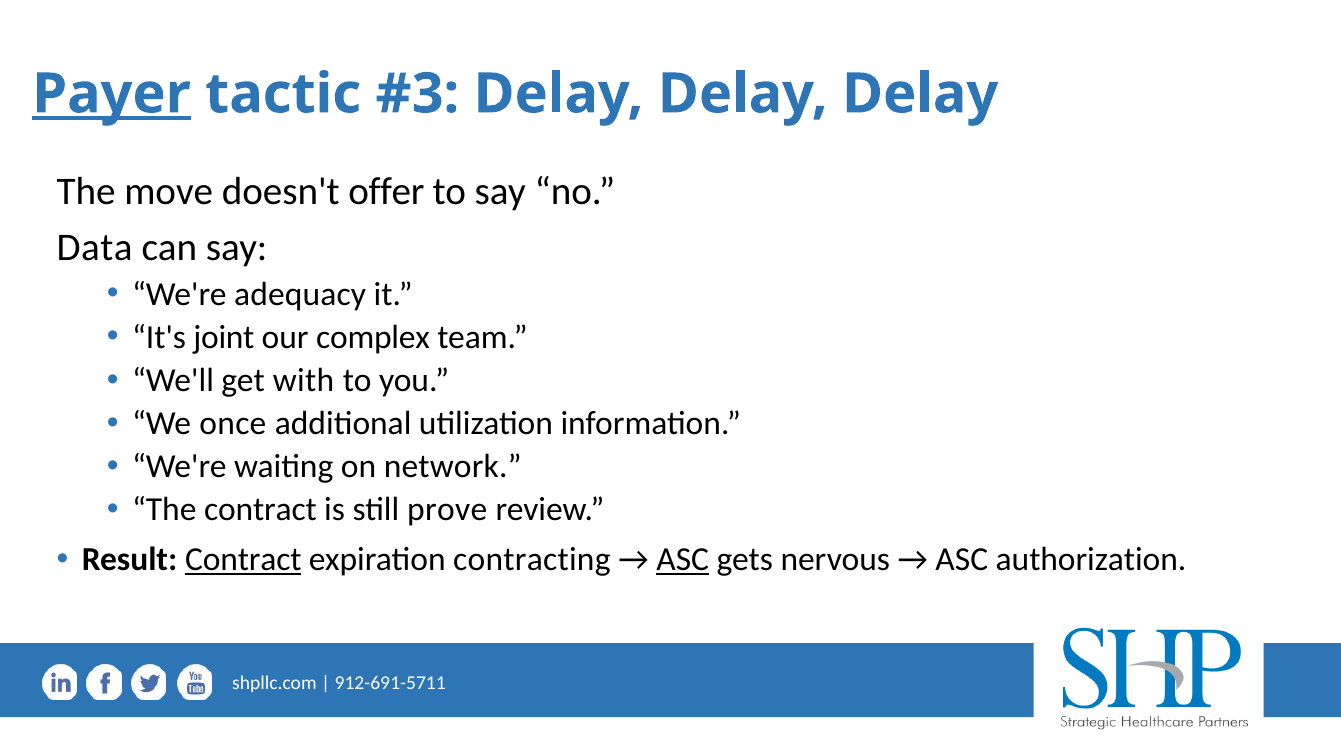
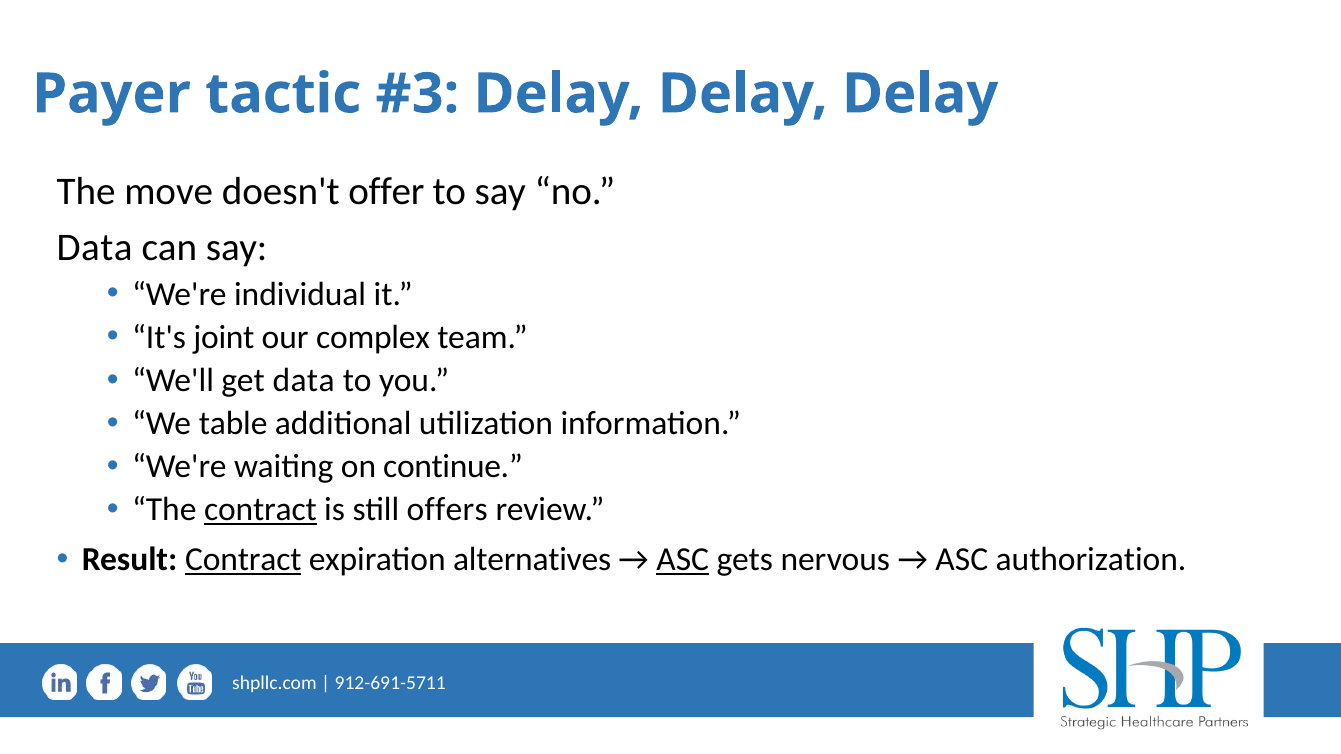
Payer underline: present -> none
adequacy: adequacy -> individual
get with: with -> data
once: once -> table
network: network -> continue
contract at (260, 510) underline: none -> present
prove: prove -> offers
contracting: contracting -> alternatives
